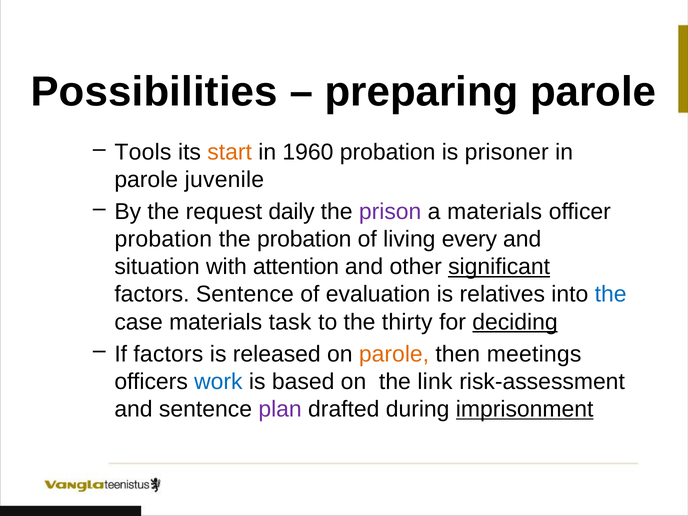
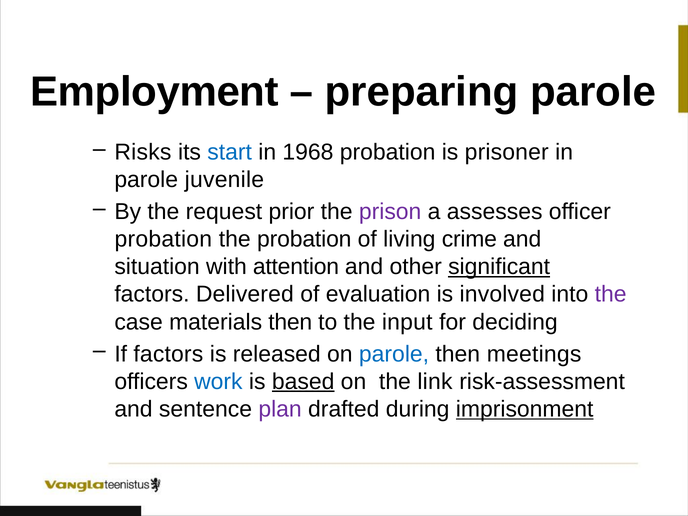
Possibilities: Possibilities -> Employment
Tools: Tools -> Risks
start colour: orange -> blue
1960: 1960 -> 1968
daily: daily -> prior
a materials: materials -> assesses
every: every -> crime
factors Sentence: Sentence -> Delivered
relatives: relatives -> involved
the at (611, 294) colour: blue -> purple
materials task: task -> then
thirty: thirty -> input
deciding underline: present -> none
parole at (394, 354) colour: orange -> blue
based underline: none -> present
